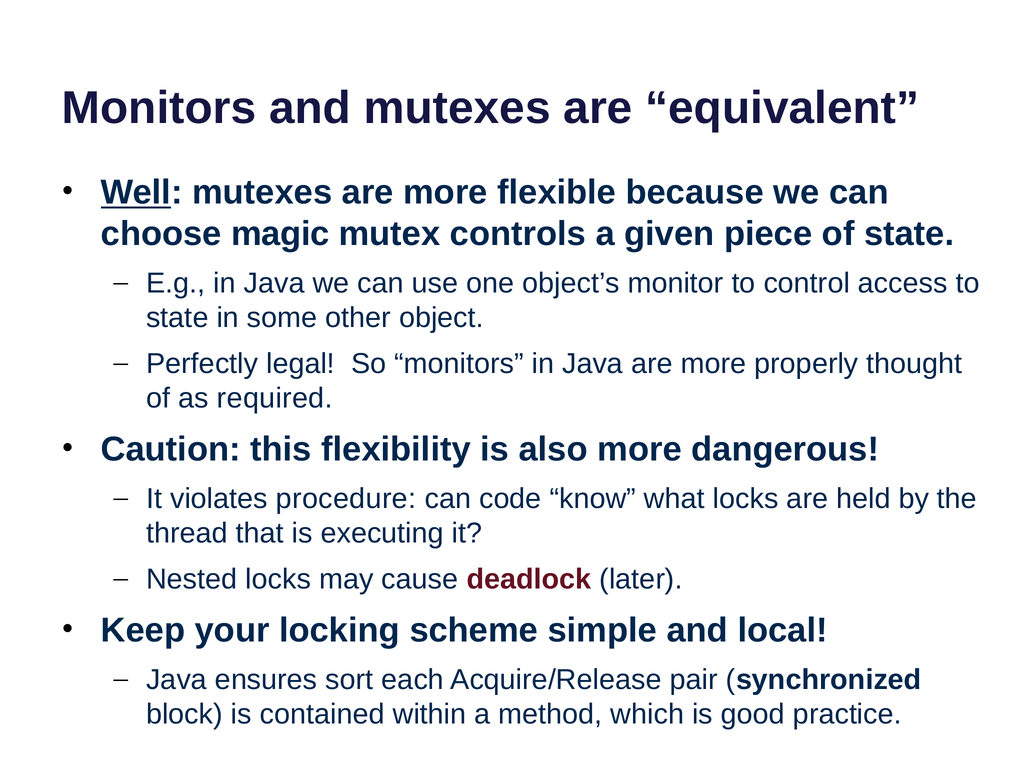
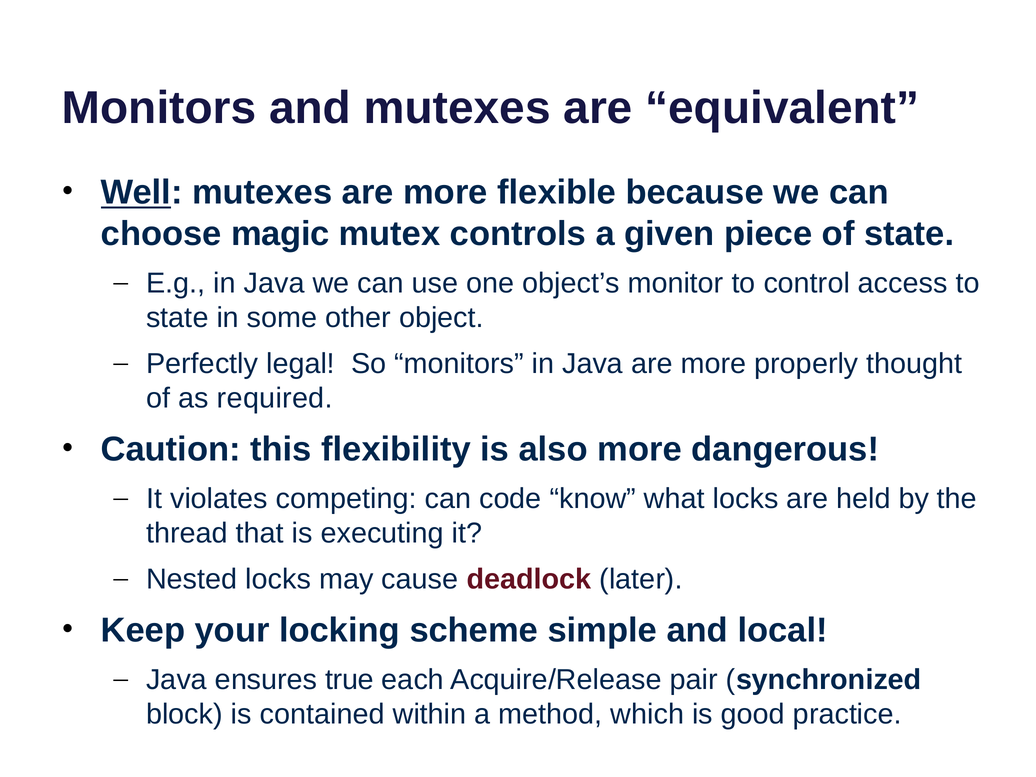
procedure: procedure -> competing
sort: sort -> true
